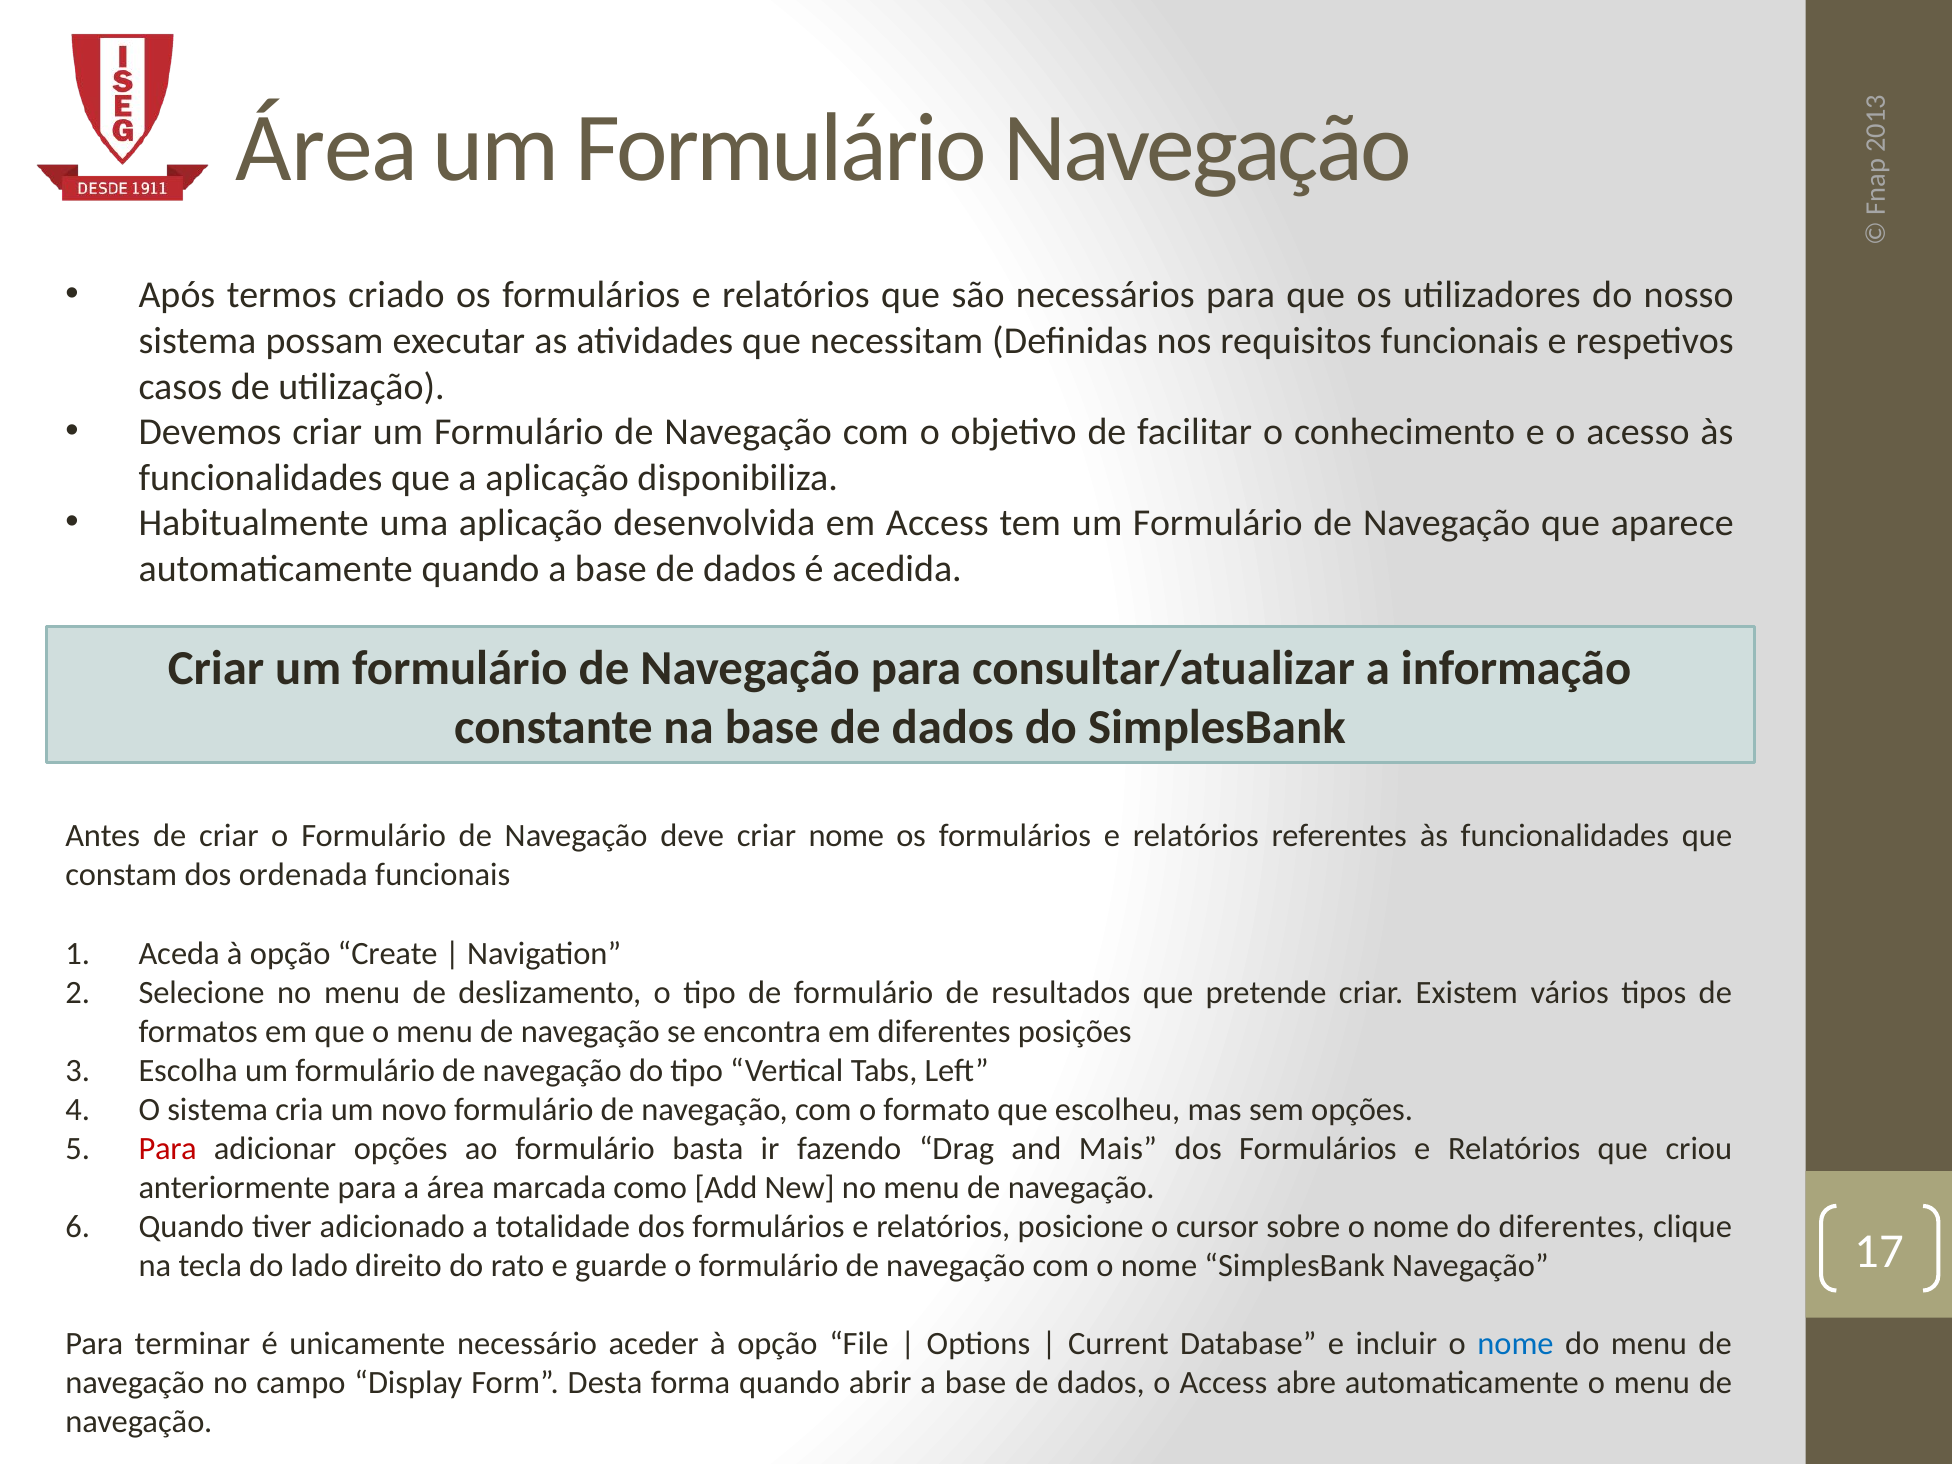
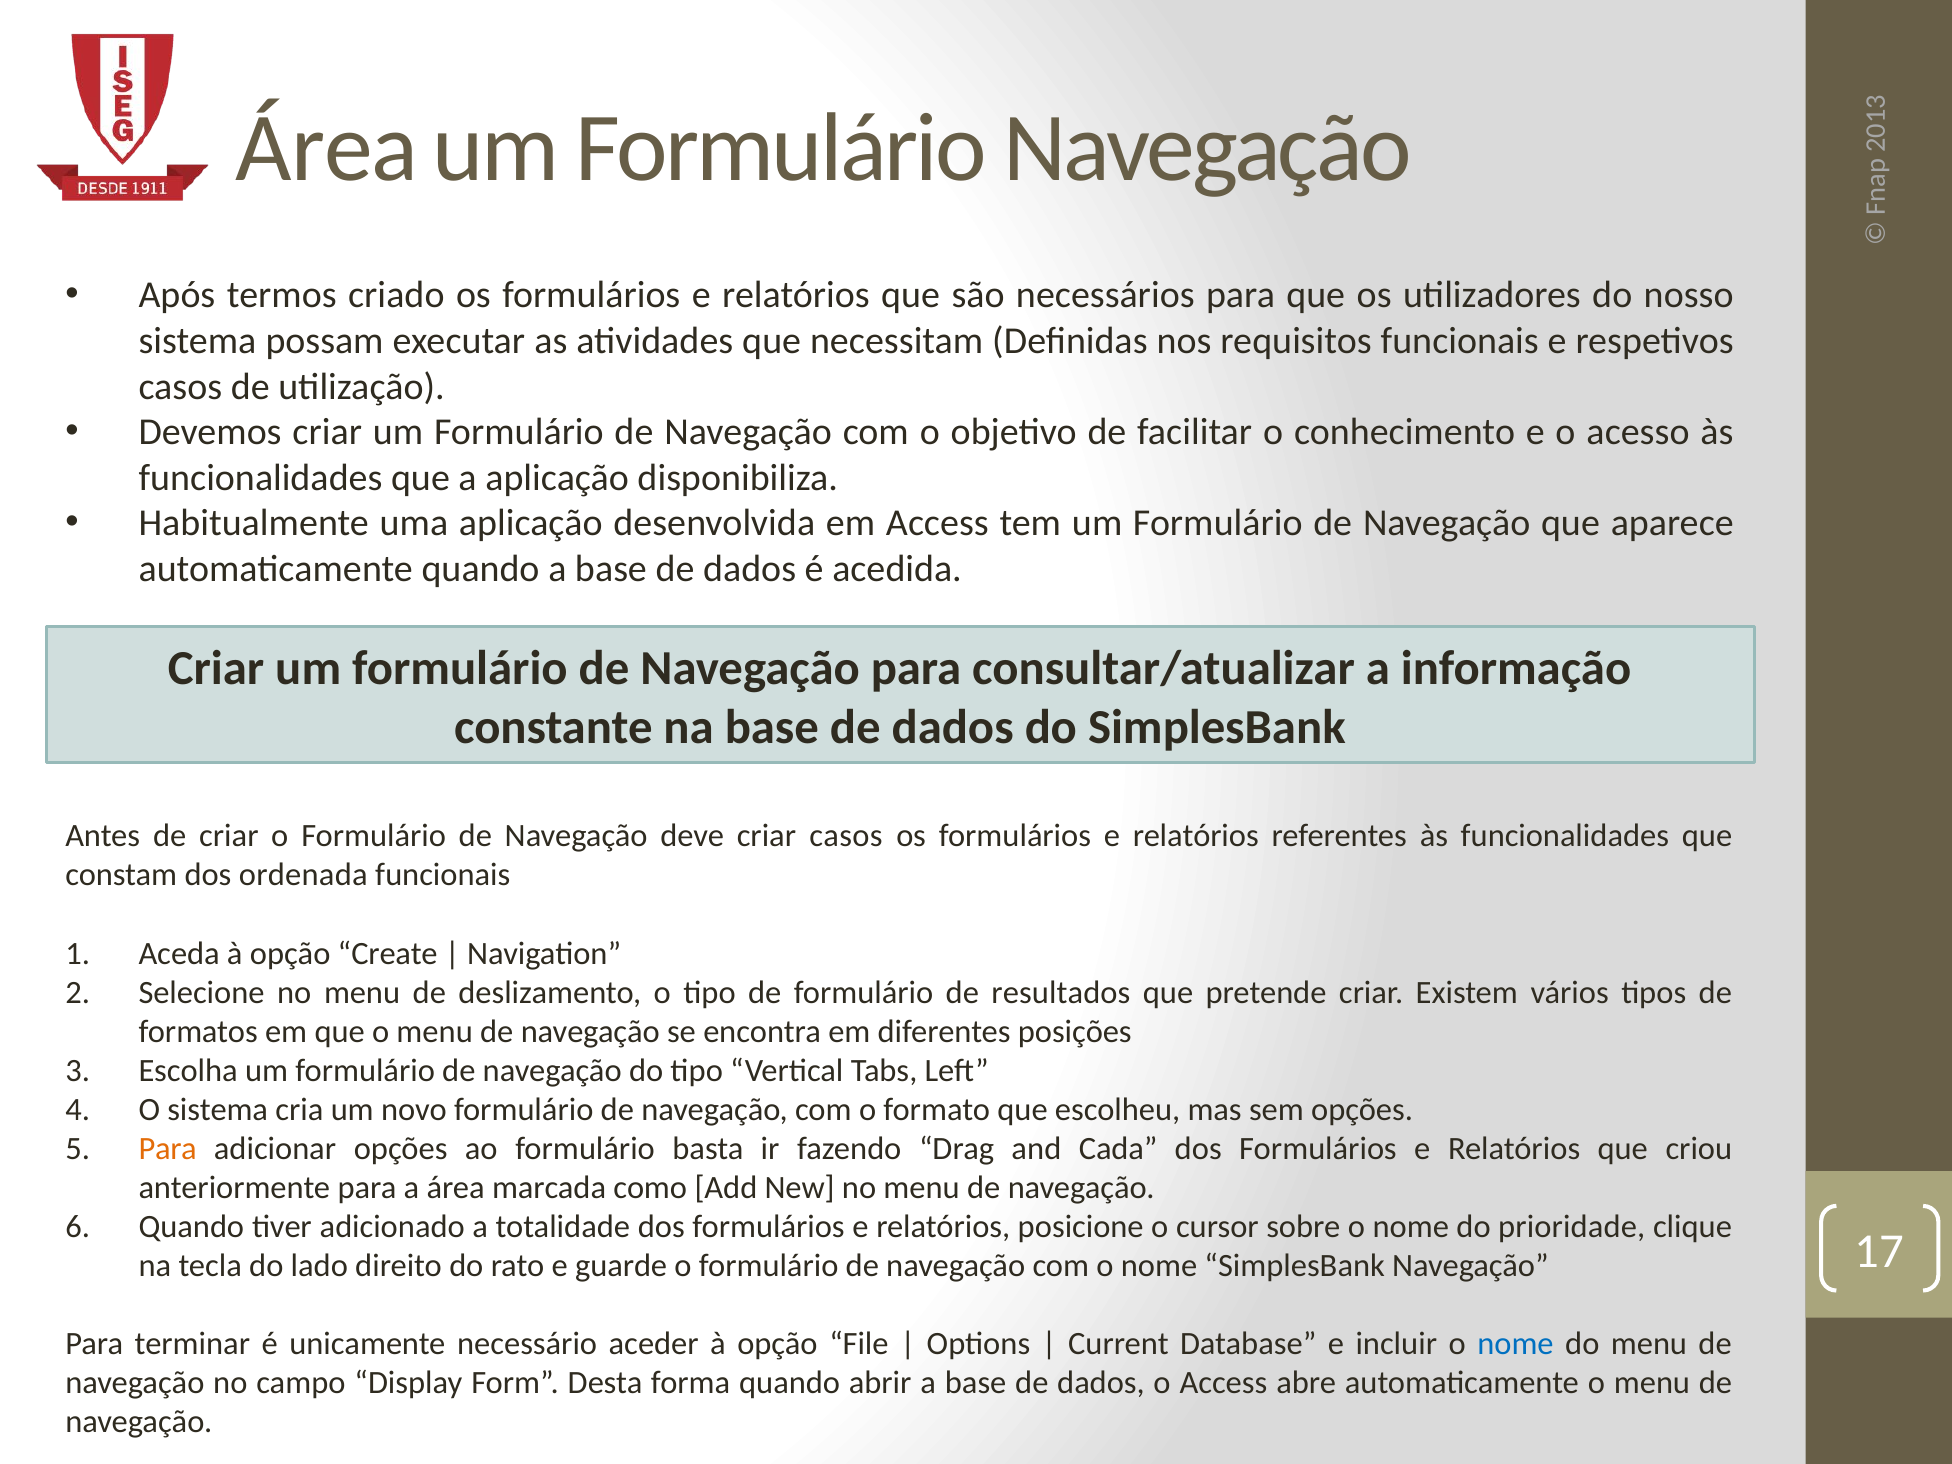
criar nome: nome -> casos
Para at (168, 1148) colour: red -> orange
Mais: Mais -> Cada
do diferentes: diferentes -> prioridade
